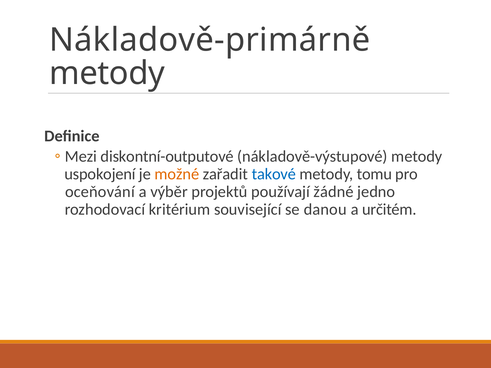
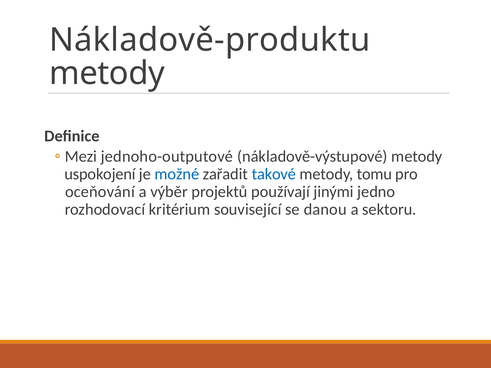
Nákladově-primárně: Nákladově-primárně -> Nákladově-produktu
diskontní-outputové: diskontní-outputové -> jednoho-outputové
možné colour: orange -> blue
žádné: žádné -> jinými
určitém: určitém -> sektoru
